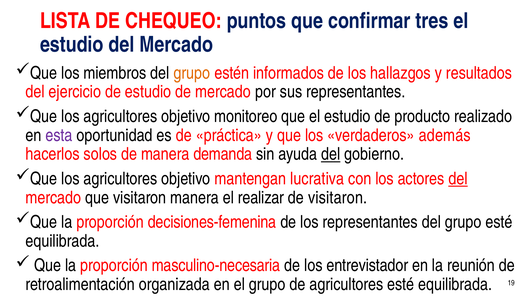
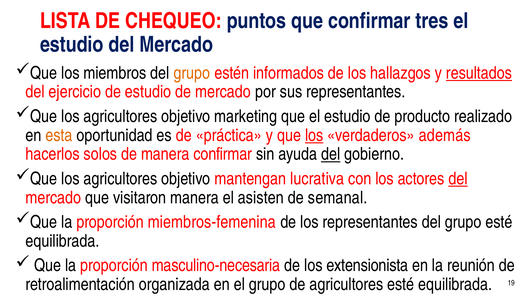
resultados underline: none -> present
monitoreo: monitoreo -> marketing
esta colour: purple -> orange
los at (314, 135) underline: none -> present
manera demanda: demanda -> confirmar
realizar: realizar -> asisten
de visitaron: visitaron -> semanal
decisiones-femenina: decisiones-femenina -> miembros-femenina
entrevistador: entrevistador -> extensionista
